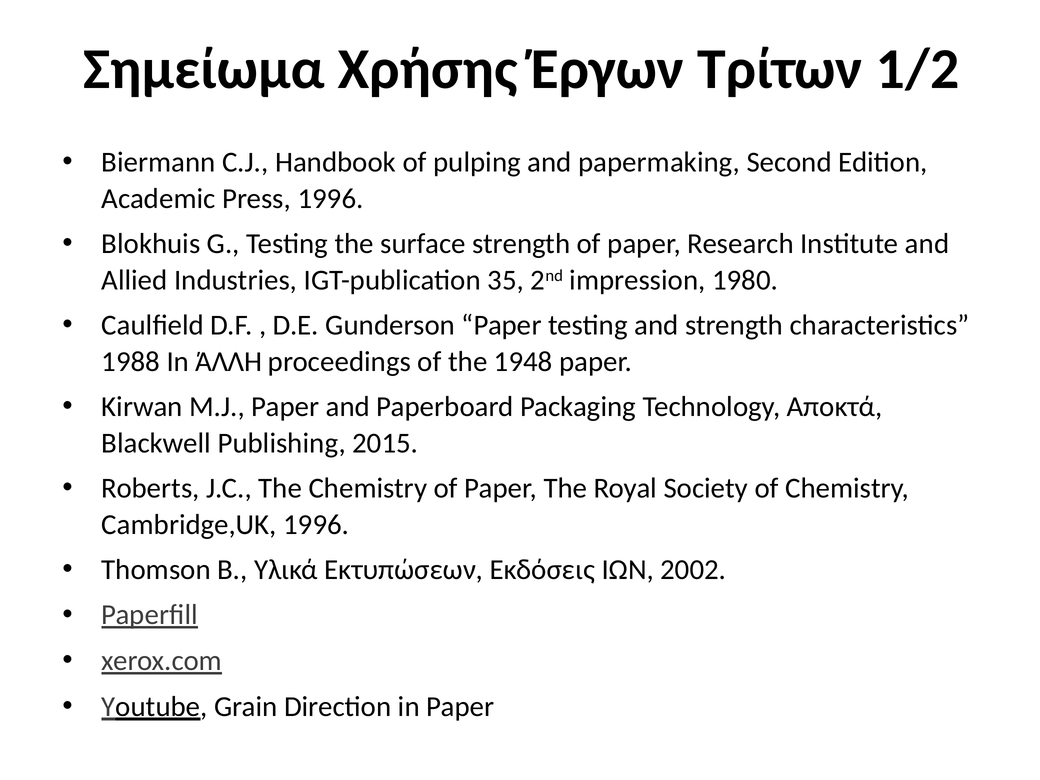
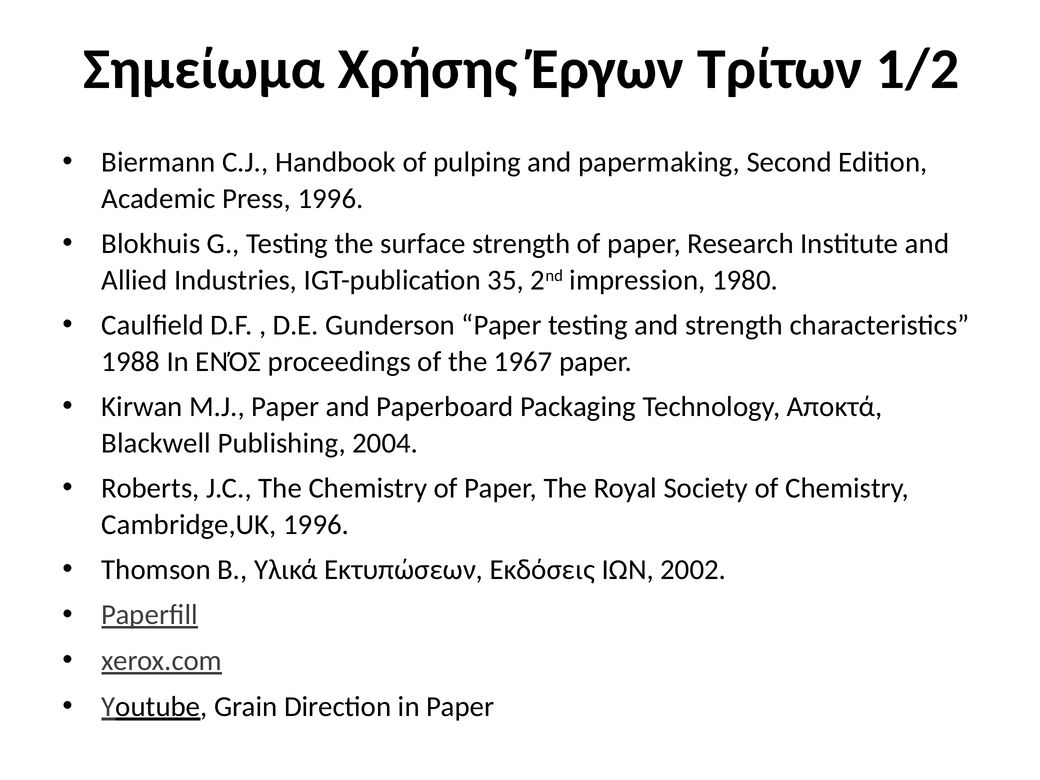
ΆΛΛΗ: ΆΛΛΗ -> ΕΝΌΣ
1948: 1948 -> 1967
2015: 2015 -> 2004
